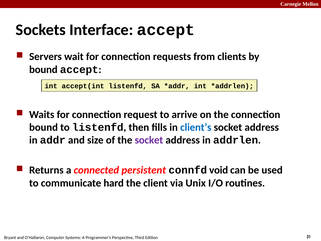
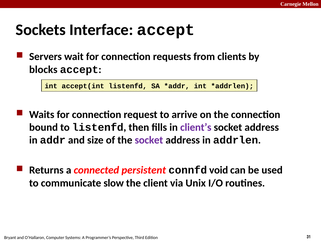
bound at (43, 69): bound -> blocks
client’s colour: blue -> purple
hard: hard -> slow
